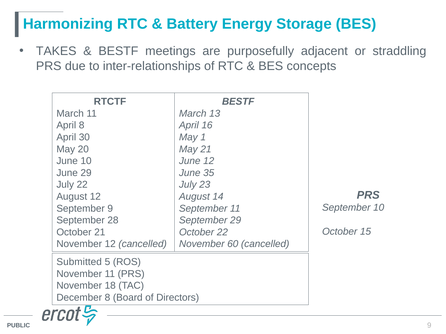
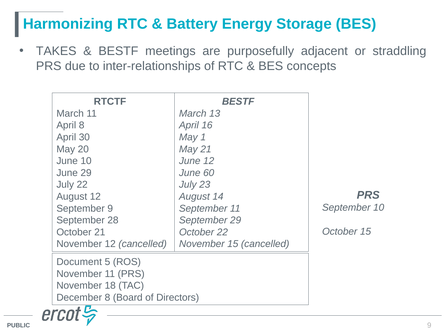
35: 35 -> 60
November 60: 60 -> 15
Submitted: Submitted -> Document
